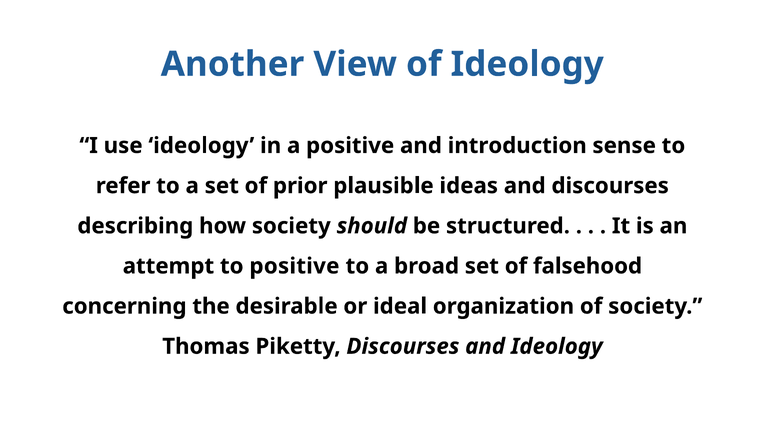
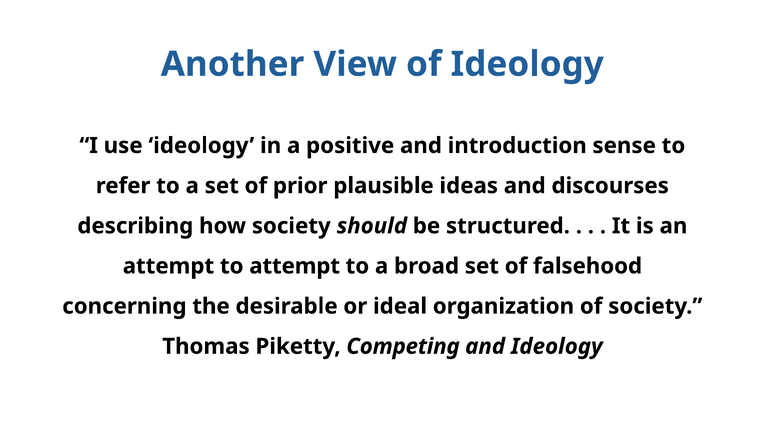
to positive: positive -> attempt
Piketty Discourses: Discourses -> Competing
